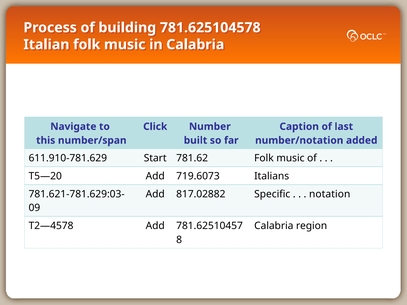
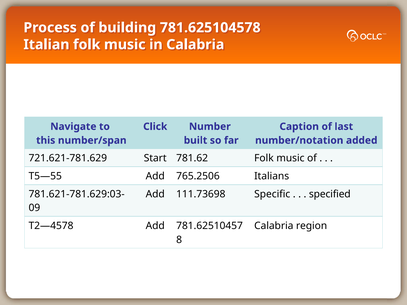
611.910-781.629: 611.910-781.629 -> 721.621-781.629
T5—20: T5—20 -> T5—55
719.6073: 719.6073 -> 765.2506
817.02882: 817.02882 -> 111.73698
notation: notation -> specified
